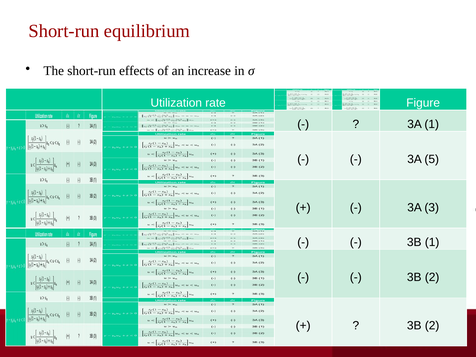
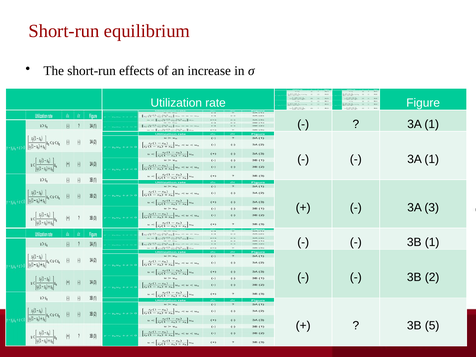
5 at (432, 159): 5 -> 1
2 at (432, 326): 2 -> 5
